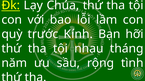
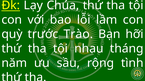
Kính: Kính -> Trào
